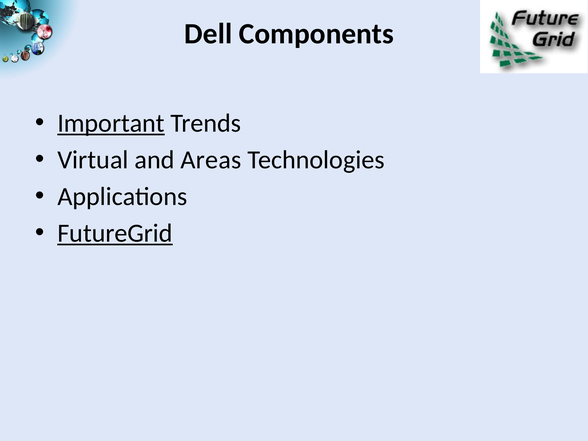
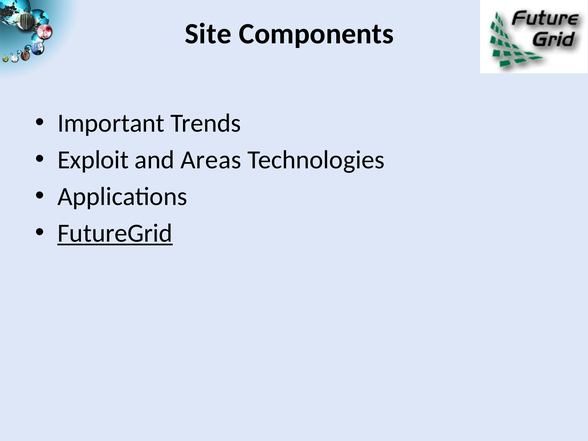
Dell: Dell -> Site
Important underline: present -> none
Virtual: Virtual -> Exploit
